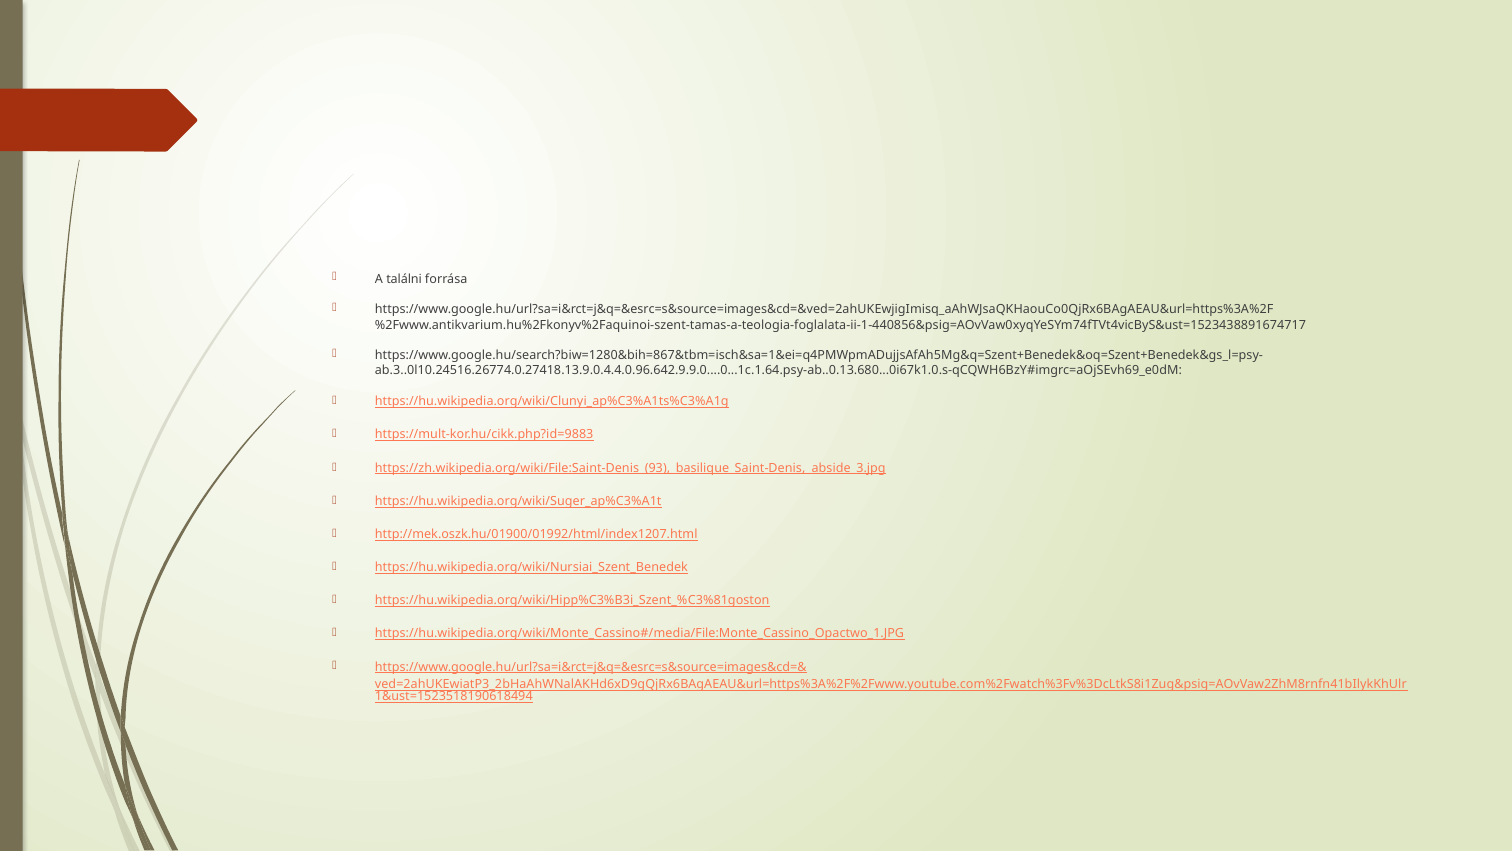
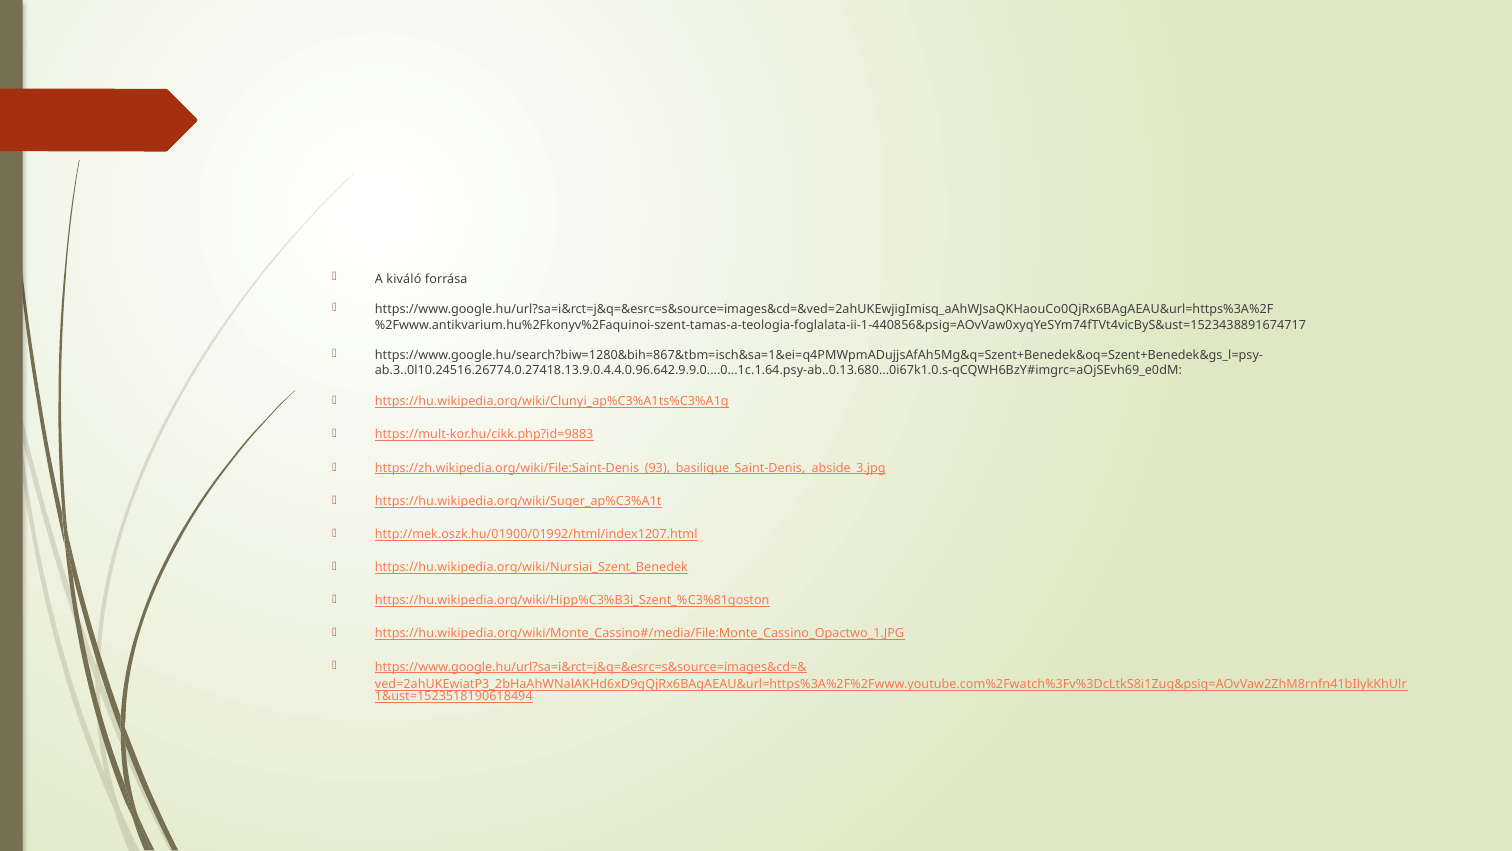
találni: találni -> kiváló
